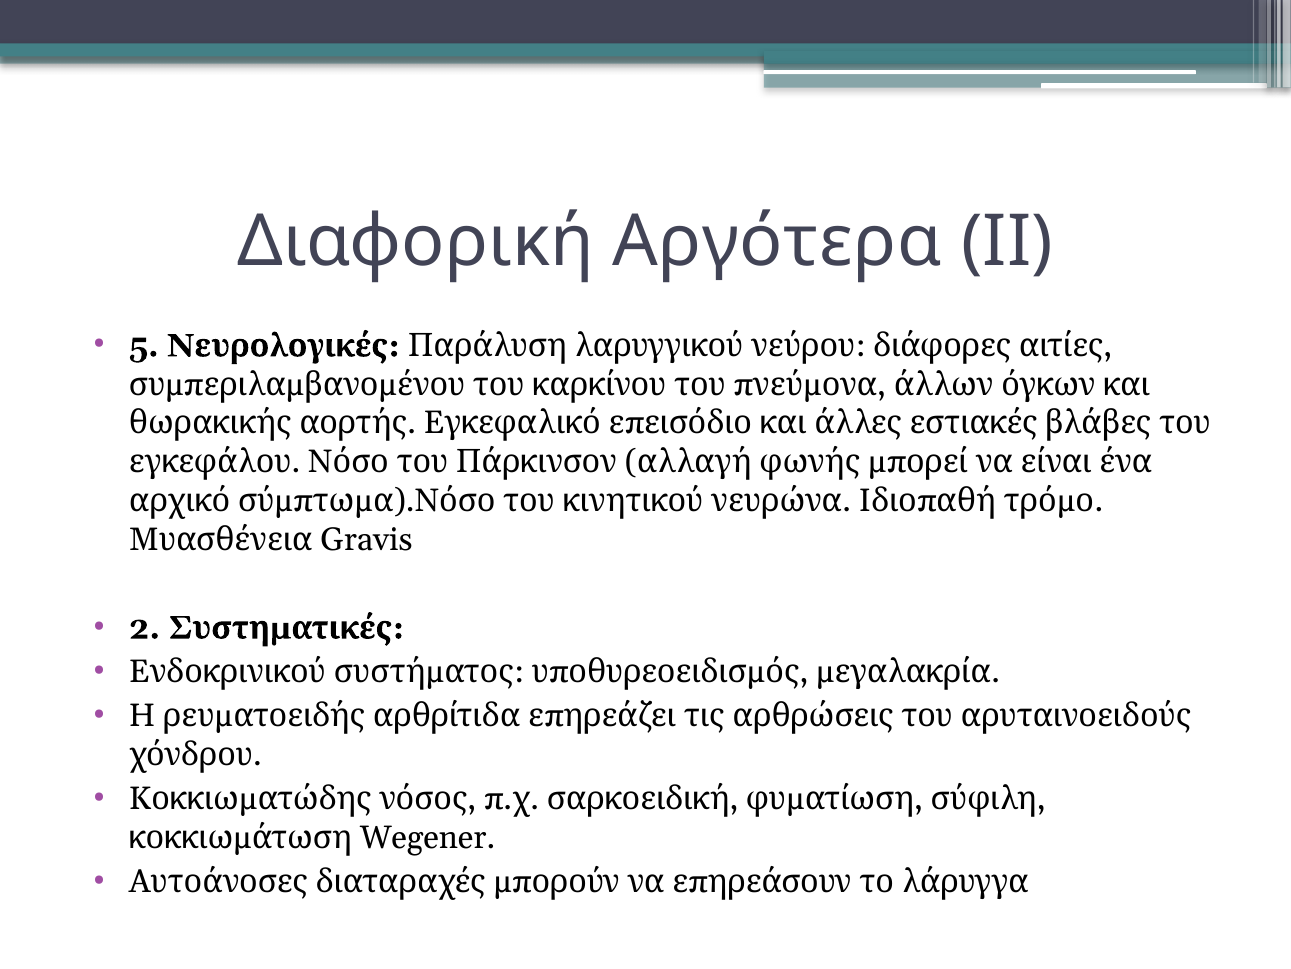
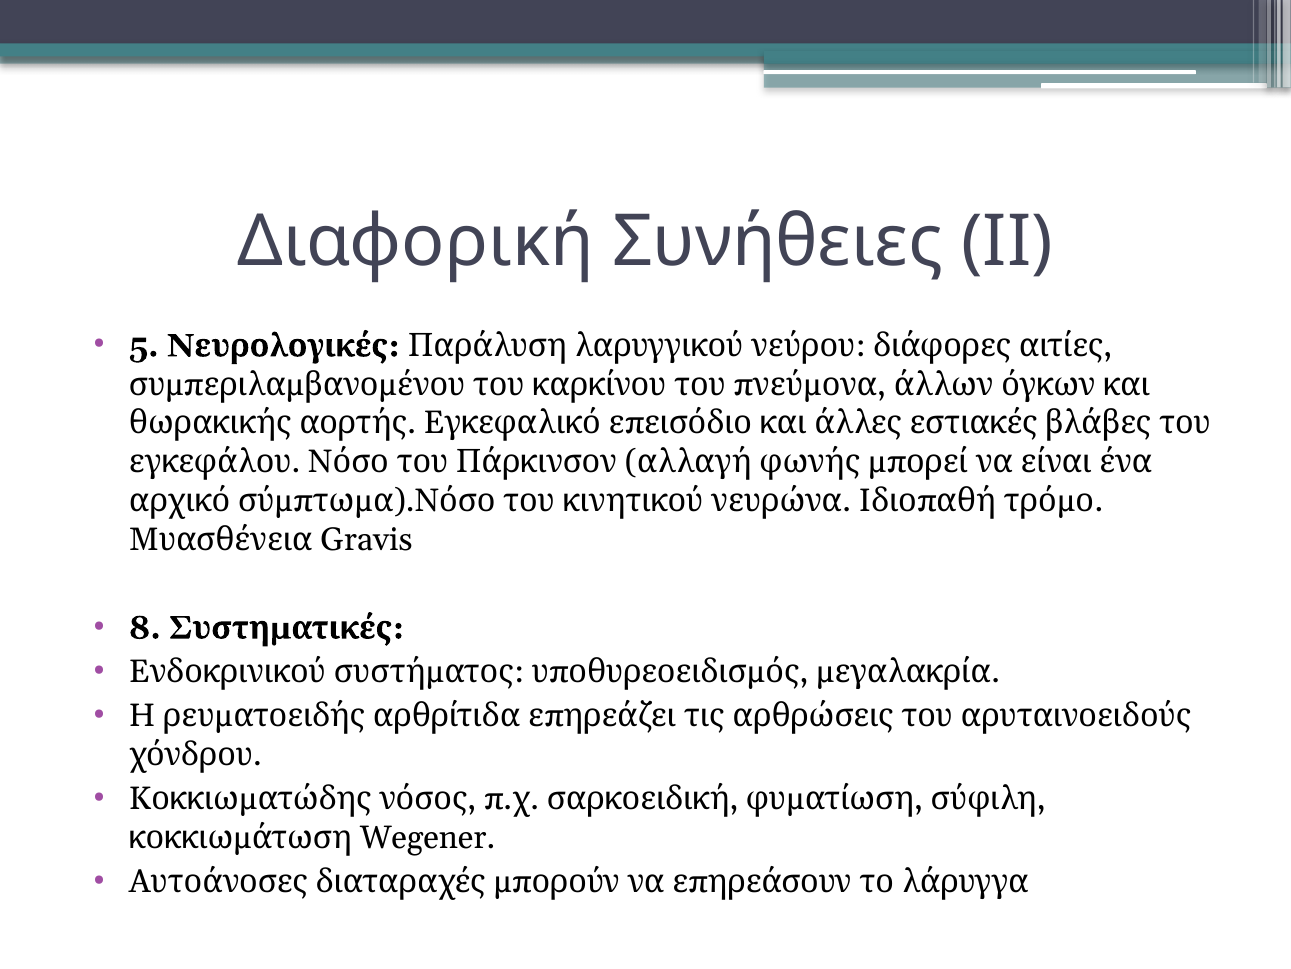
Αργότερα: Αργότερα -> Συνήθειες
2: 2 -> 8
